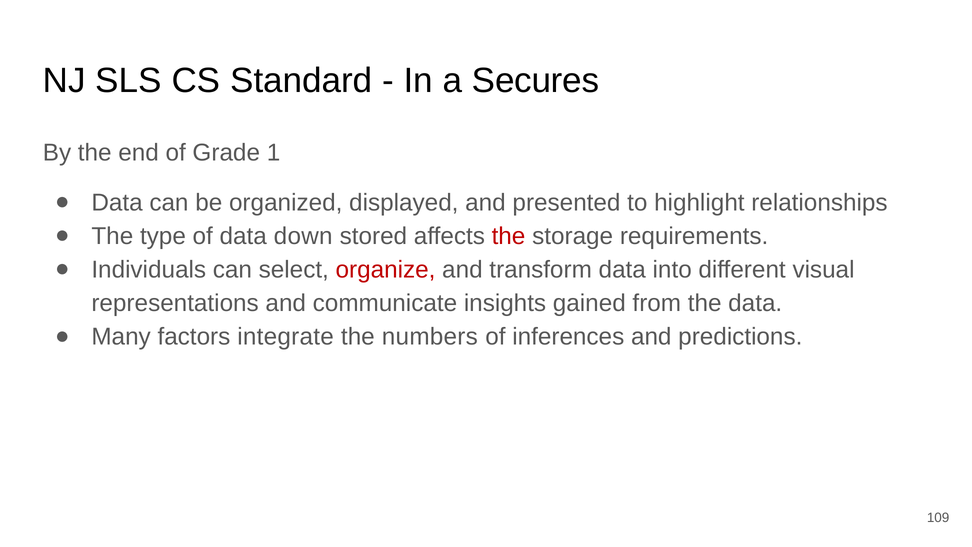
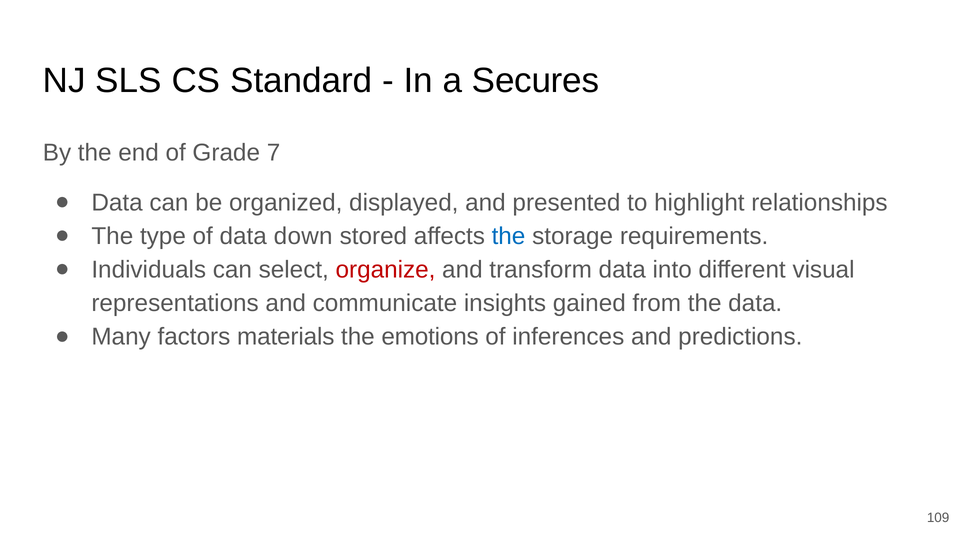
1: 1 -> 7
the at (509, 236) colour: red -> blue
integrate: integrate -> materials
numbers: numbers -> emotions
